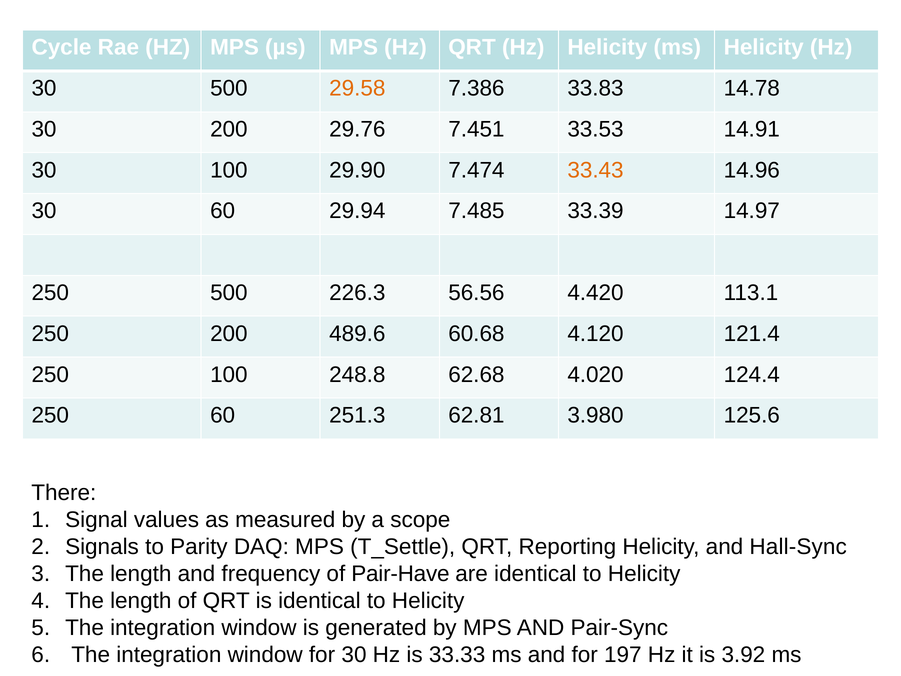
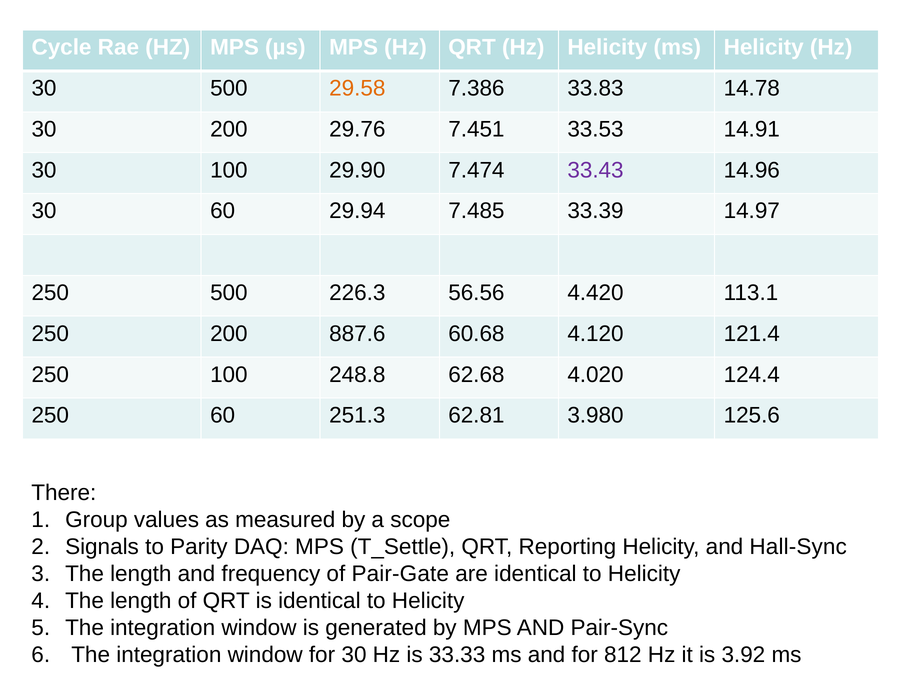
33.43 colour: orange -> purple
489.6: 489.6 -> 887.6
Signal: Signal -> Group
Pair-Have: Pair-Have -> Pair-Gate
197: 197 -> 812
